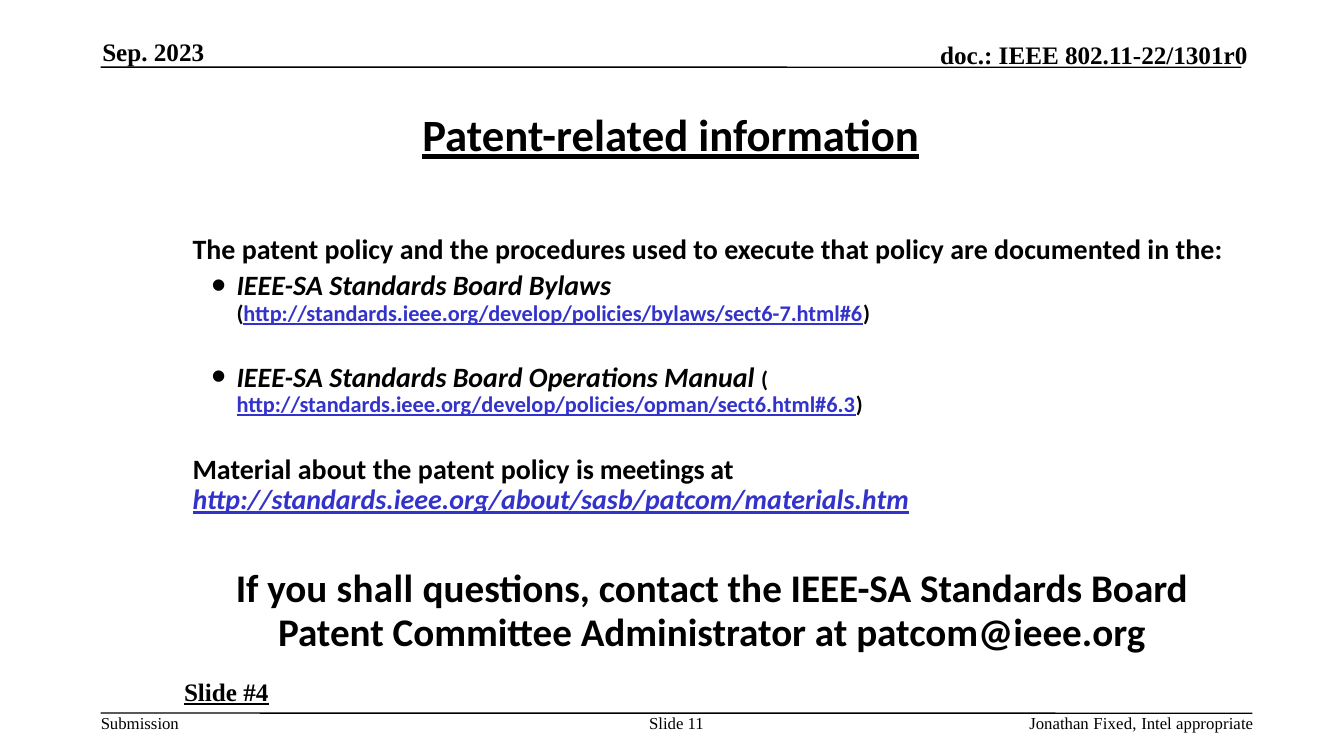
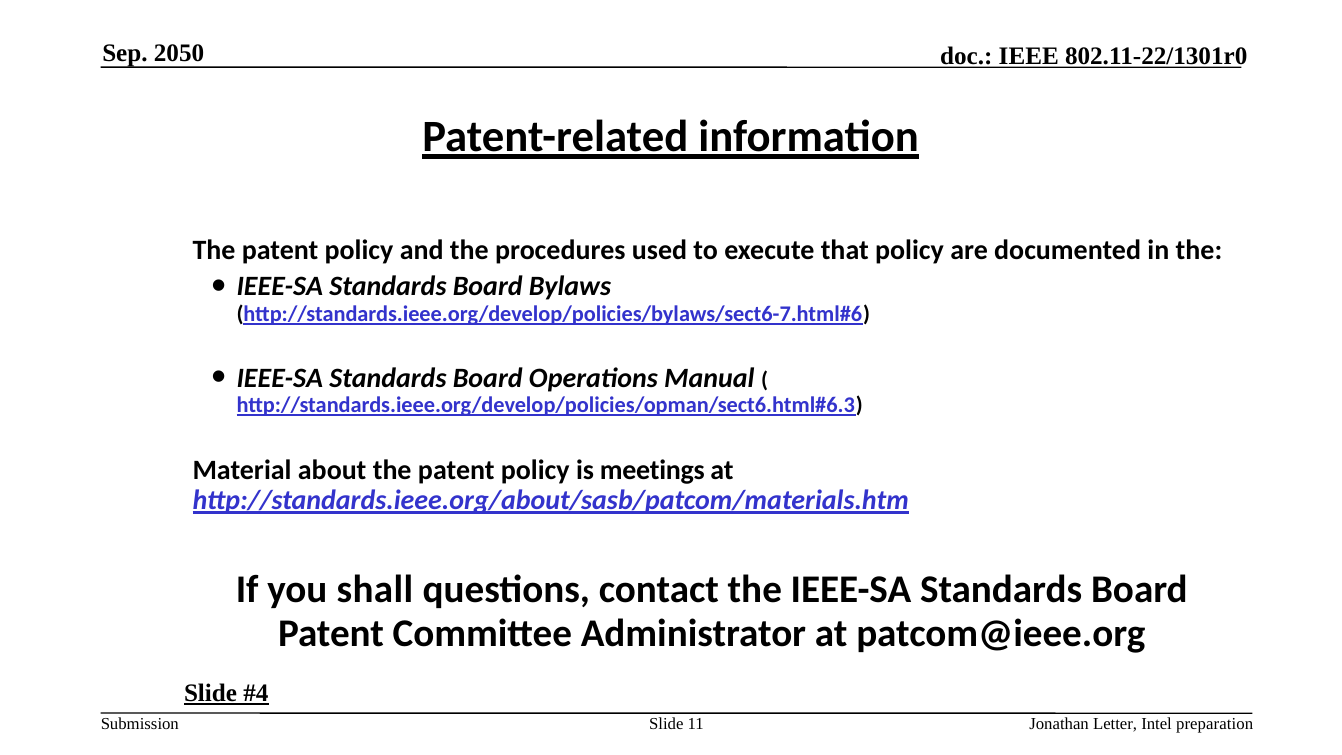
2023: 2023 -> 2050
Fixed: Fixed -> Letter
appropriate: appropriate -> preparation
